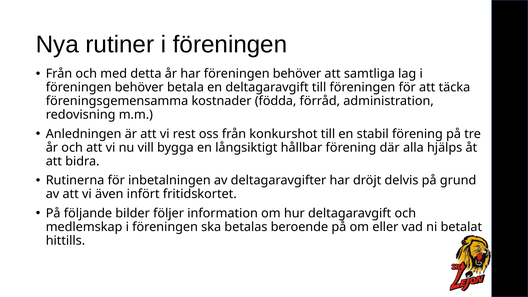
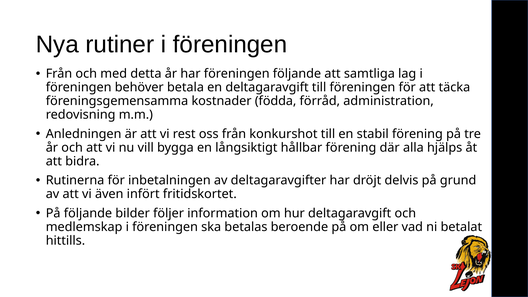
har föreningen behöver: behöver -> följande
